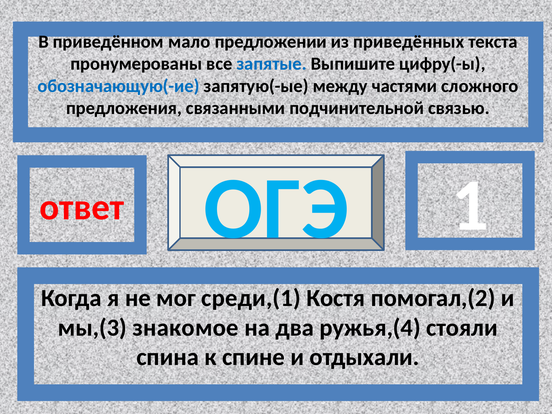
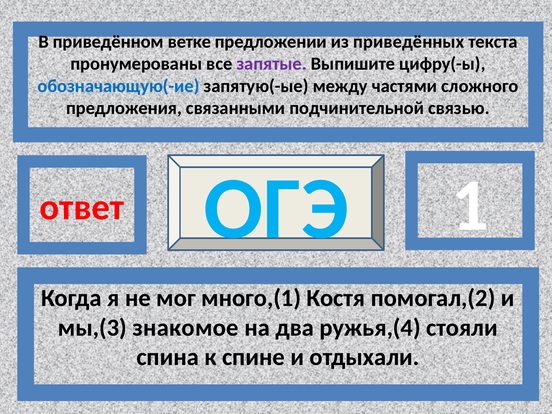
мало: мало -> ветке
запятые colour: blue -> purple
среди,(1: среди,(1 -> много,(1
